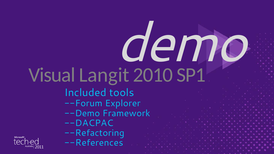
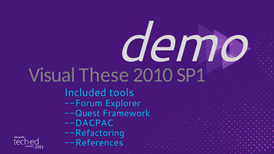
Langit: Langit -> These
--Demo: --Demo -> --Quest
